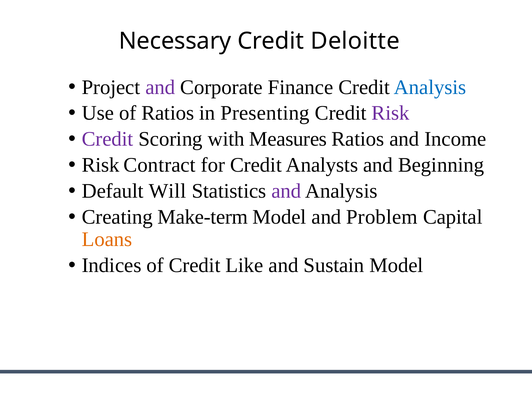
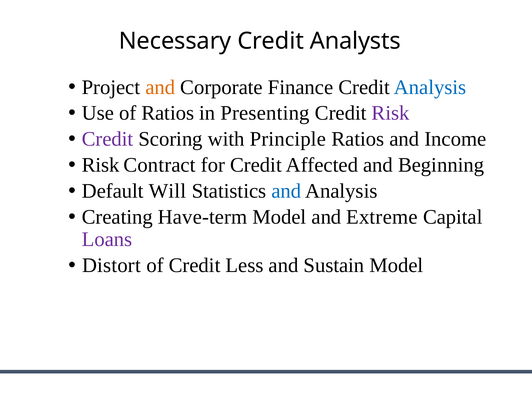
Deloitte: Deloitte -> Analysts
and at (160, 87) colour: purple -> orange
Measures: Measures -> Principle
Analysts: Analysts -> Affected
and at (286, 191) colour: purple -> blue
Make-term: Make-term -> Have-term
Problem: Problem -> Extreme
Loans colour: orange -> purple
Indices: Indices -> Distort
Like: Like -> Less
